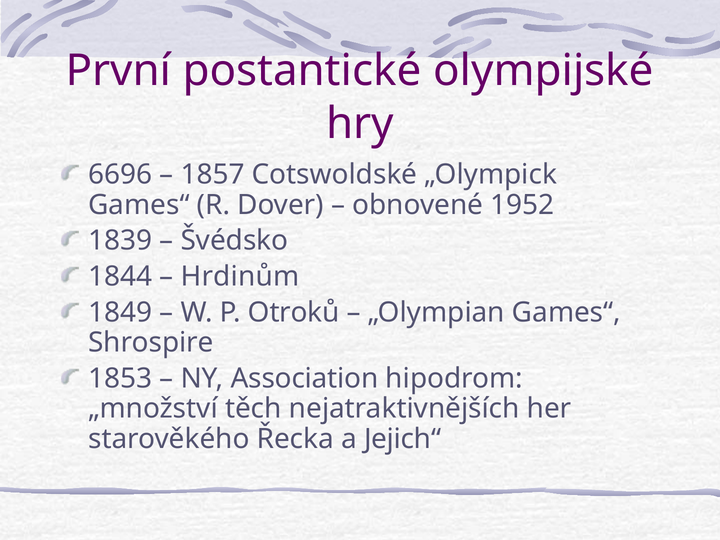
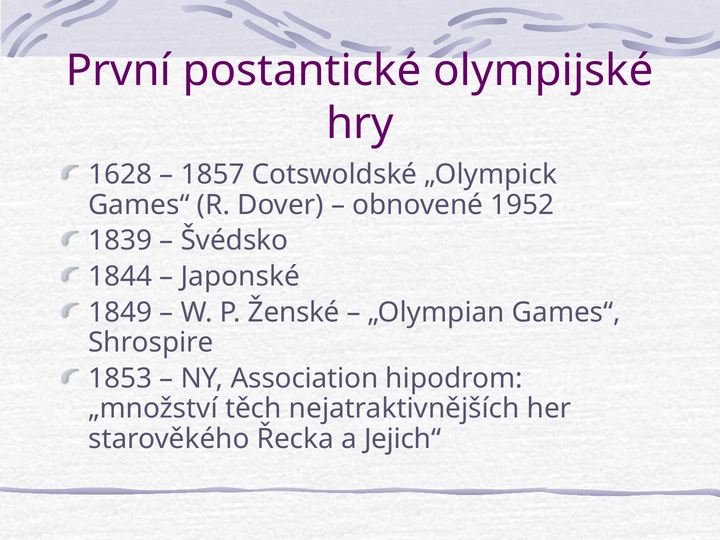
6696: 6696 -> 1628
Hrdinům: Hrdinům -> Japonské
Otroků: Otroků -> Ženské
